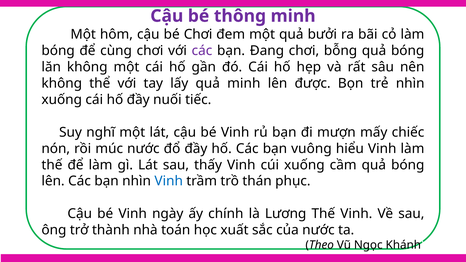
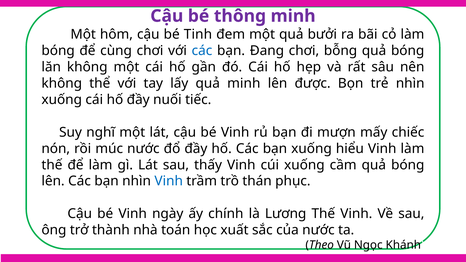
bé Chơi: Chơi -> Tinh
các at (202, 51) colour: purple -> blue
bạn vuông: vuông -> xuống
